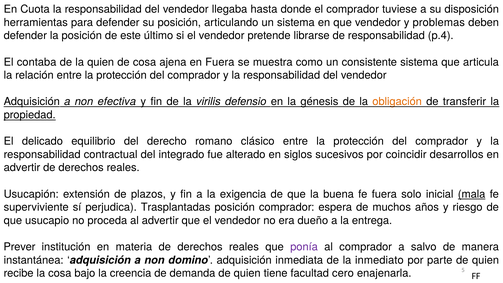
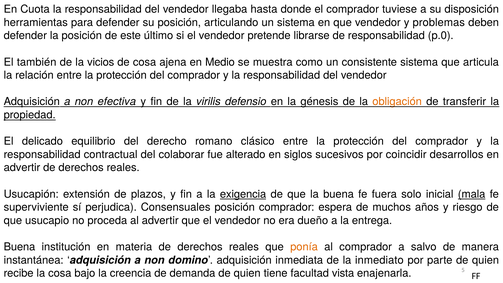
p.4: p.4 -> p.0
contaba: contaba -> también
la quien: quien -> vicios
en Fuera: Fuera -> Medio
integrado: integrado -> colaborar
exigencia underline: none -> present
Trasplantadas: Trasplantadas -> Consensuales
Prever at (19, 247): Prever -> Buena
ponía colour: purple -> orange
cero: cero -> vista
